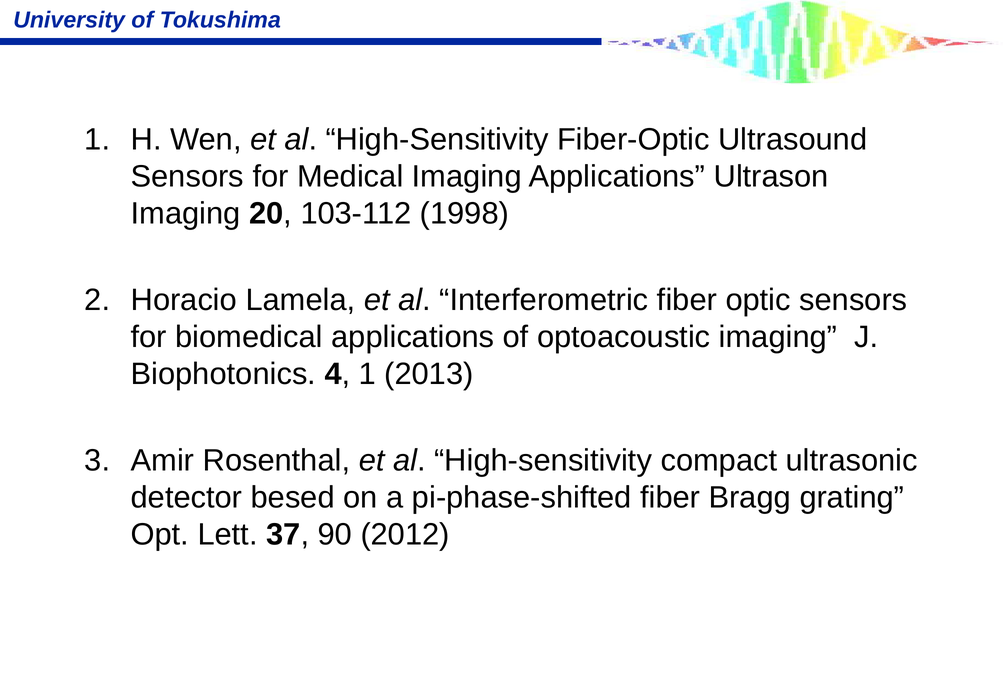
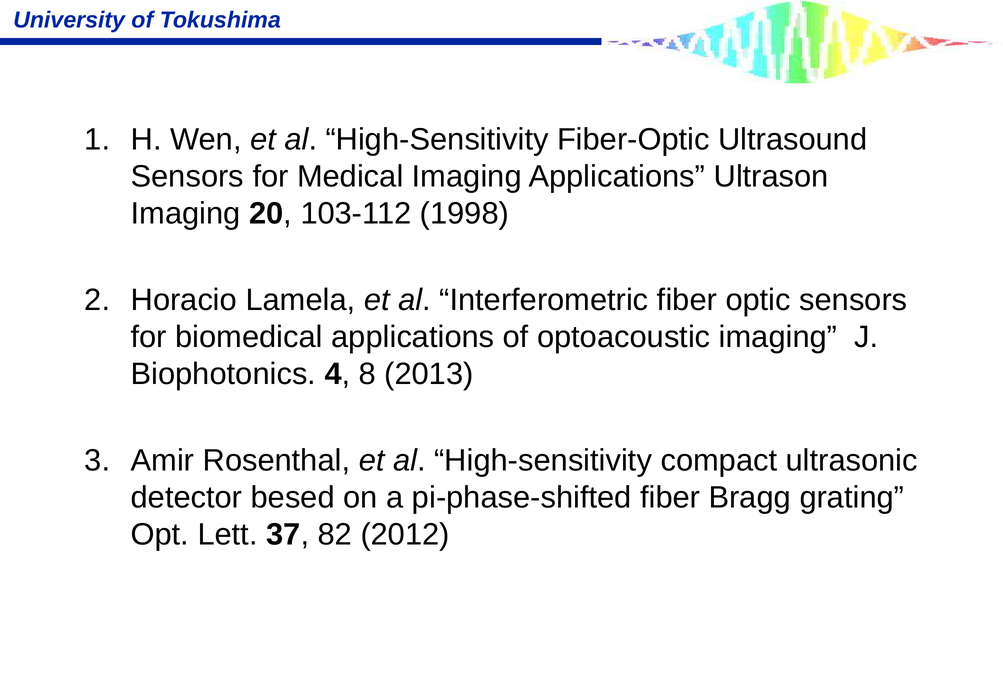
4 1: 1 -> 8
90: 90 -> 82
